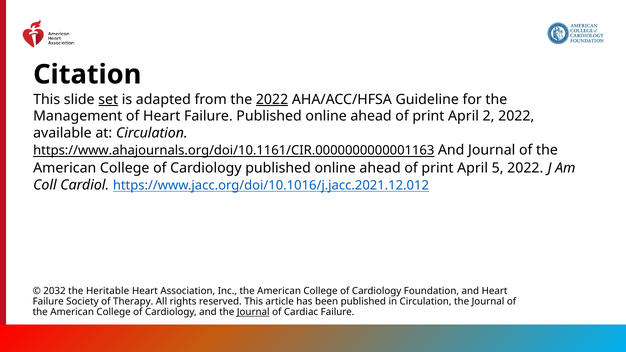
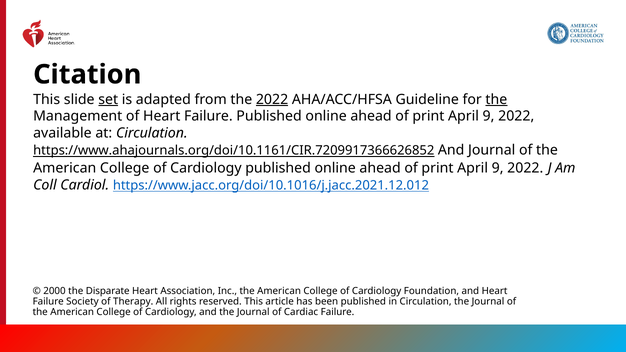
the at (496, 99) underline: none -> present
2 at (489, 116): 2 -> 9
https://www.ahajournals.org/doi/10.1161/CIR.0000000000001163: https://www.ahajournals.org/doi/10.1161/CIR.0000000000001163 -> https://www.ahajournals.org/doi/10.1161/CIR.7209917366626852
5 at (498, 168): 5 -> 9
2032: 2032 -> 2000
Heritable: Heritable -> Disparate
Journal at (253, 312) underline: present -> none
